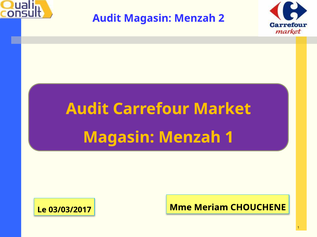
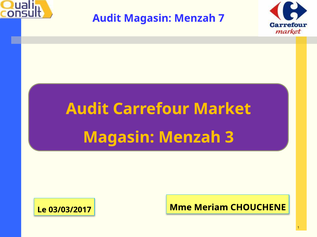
2: 2 -> 7
Menzah 1: 1 -> 3
